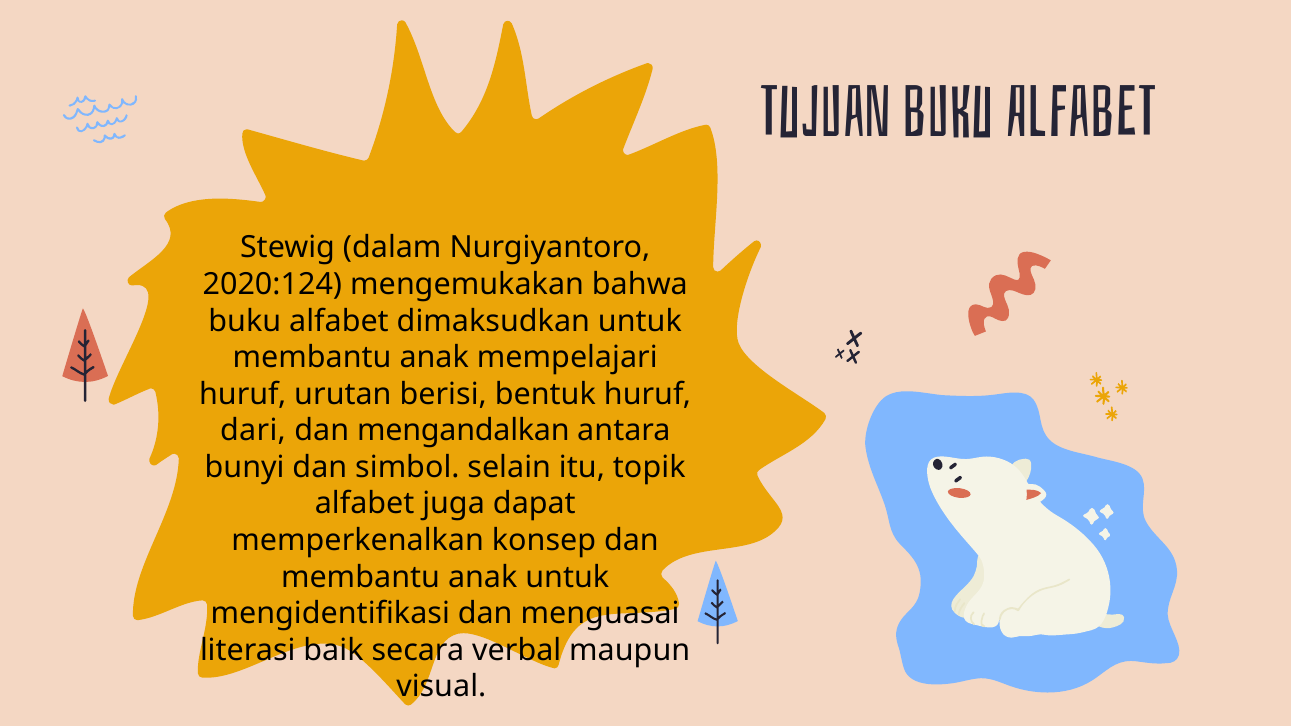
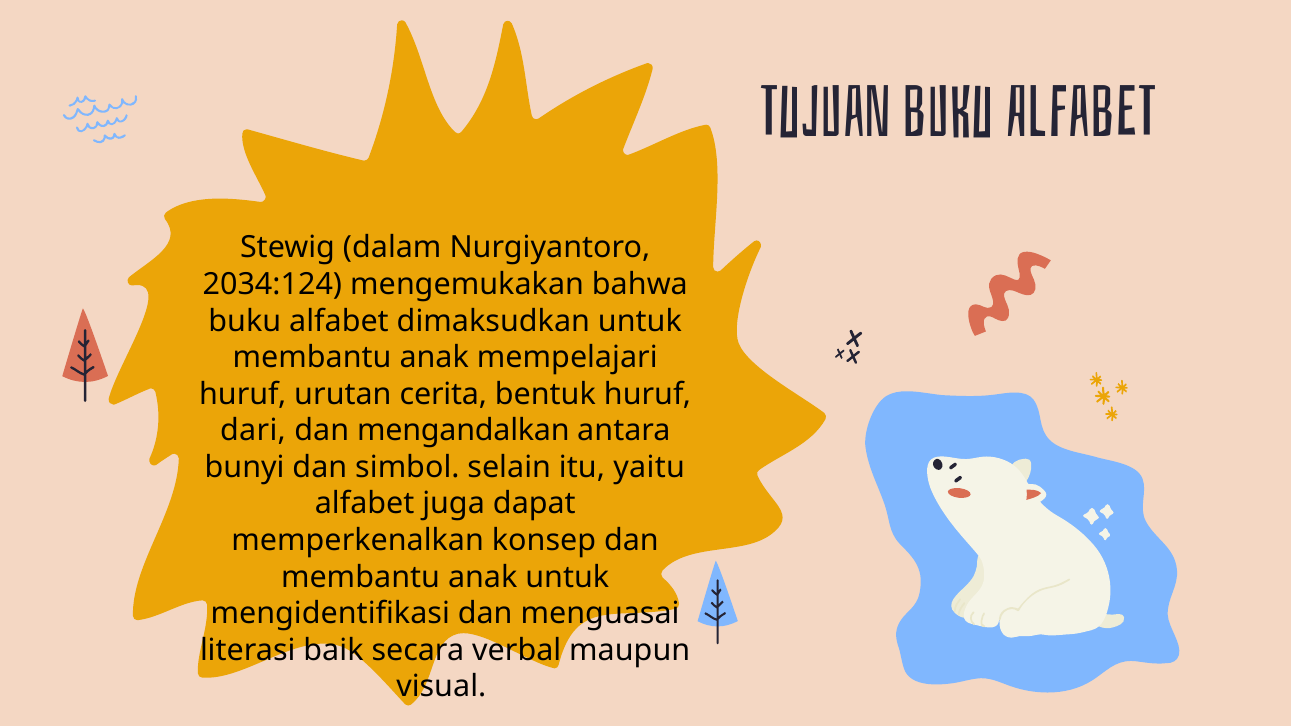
2020:124: 2020:124 -> 2034:124
berisi: berisi -> cerita
topik: topik -> yaitu
